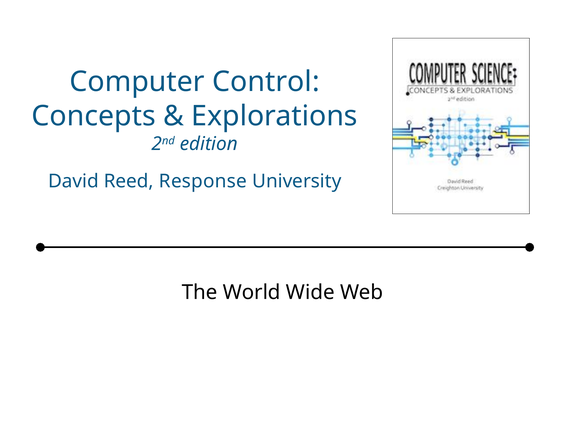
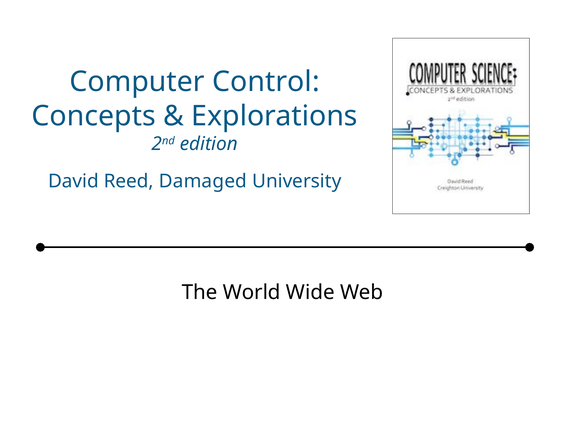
Response: Response -> Damaged
